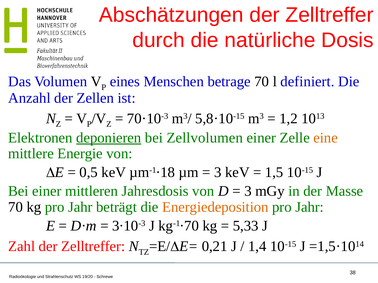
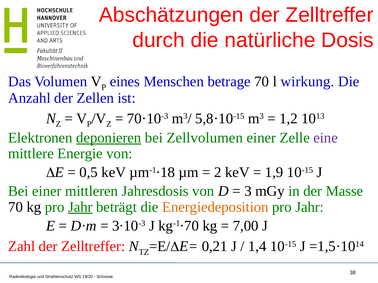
definiert: definiert -> wirkung
eine colour: orange -> purple
3 at (218, 173): 3 -> 2
1,5: 1,5 -> 1,9
Jahr at (80, 207) underline: none -> present
5,33: 5,33 -> 7,00
